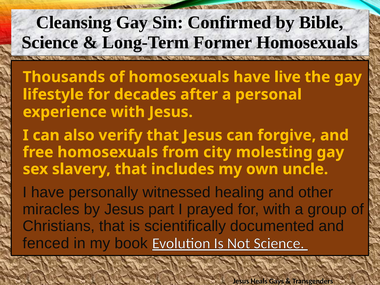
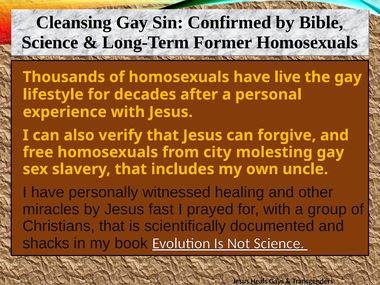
part: part -> fast
fenced: fenced -> shacks
